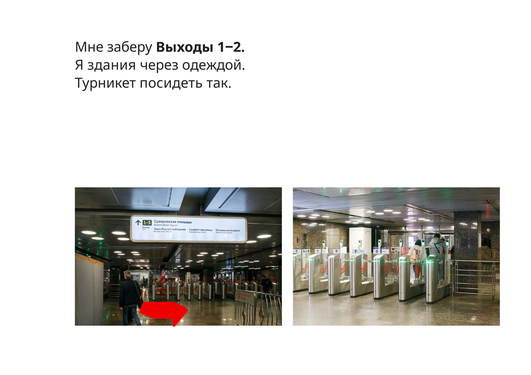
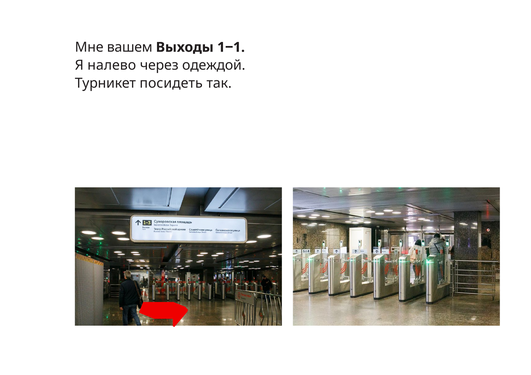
заберу: заберу -> вашем
1‒2: 1‒2 -> 1‒1
здания: здания -> налево
